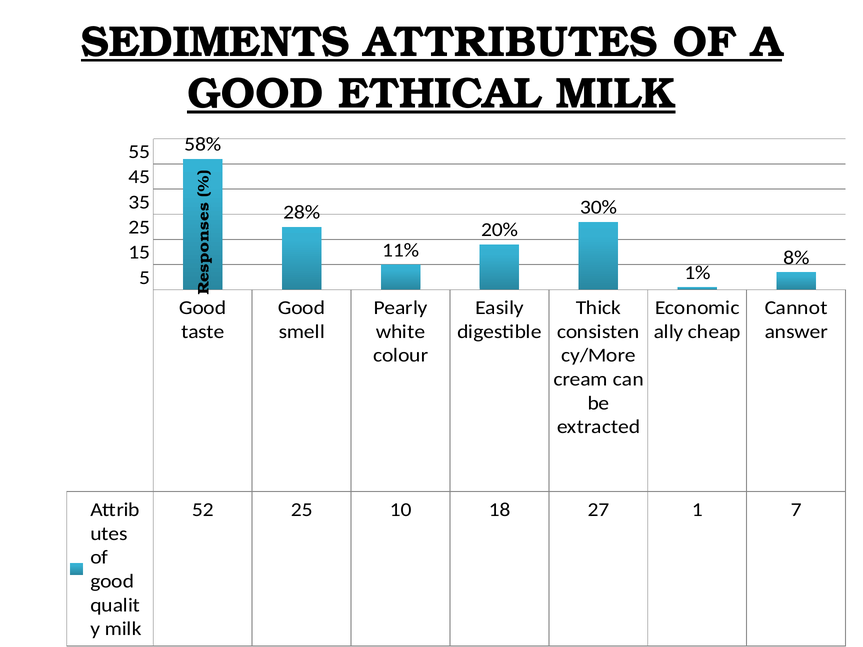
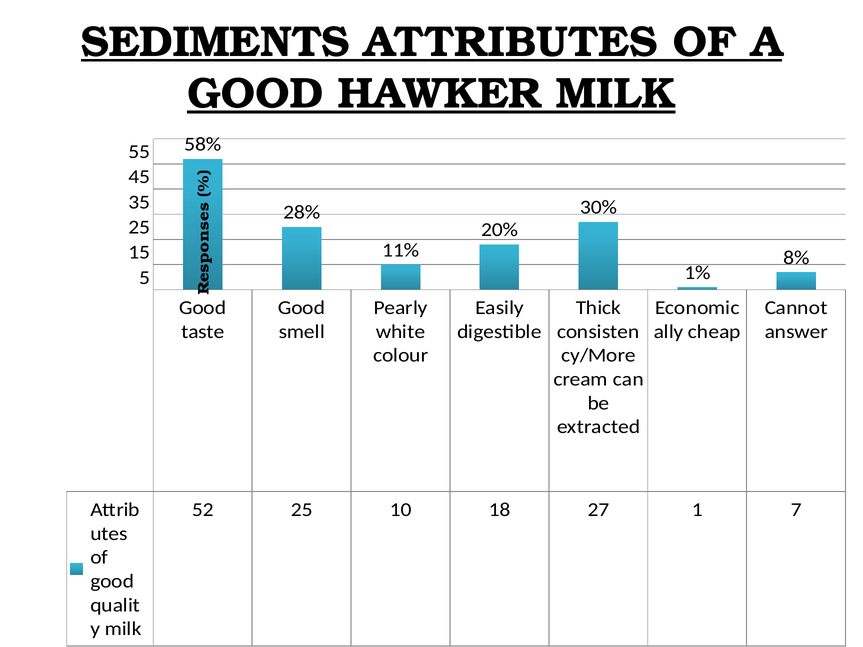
ETHICAL: ETHICAL -> HAWKER
